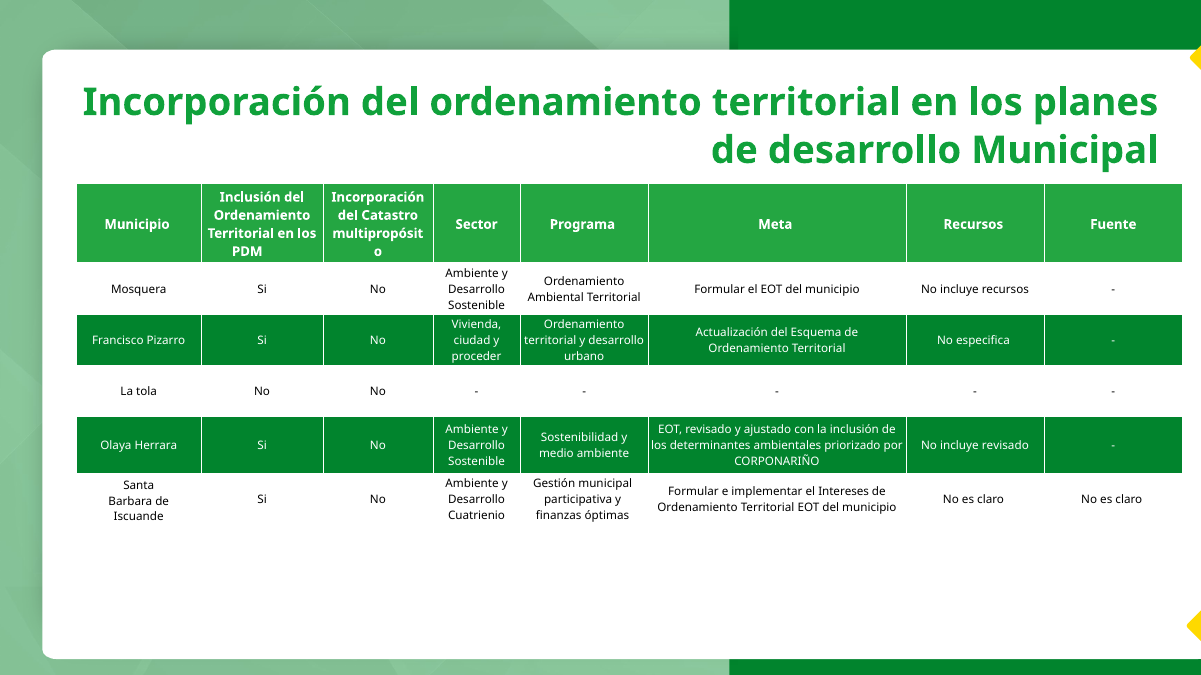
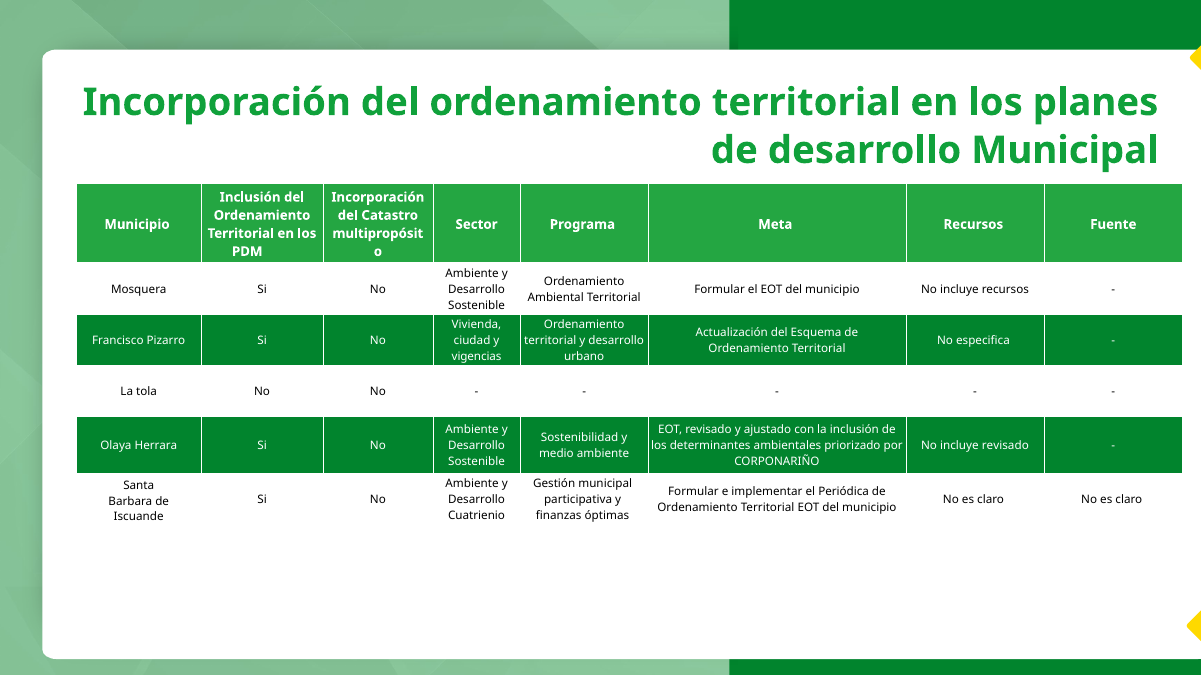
proceder: proceder -> vigencias
Intereses: Intereses -> Periódica
